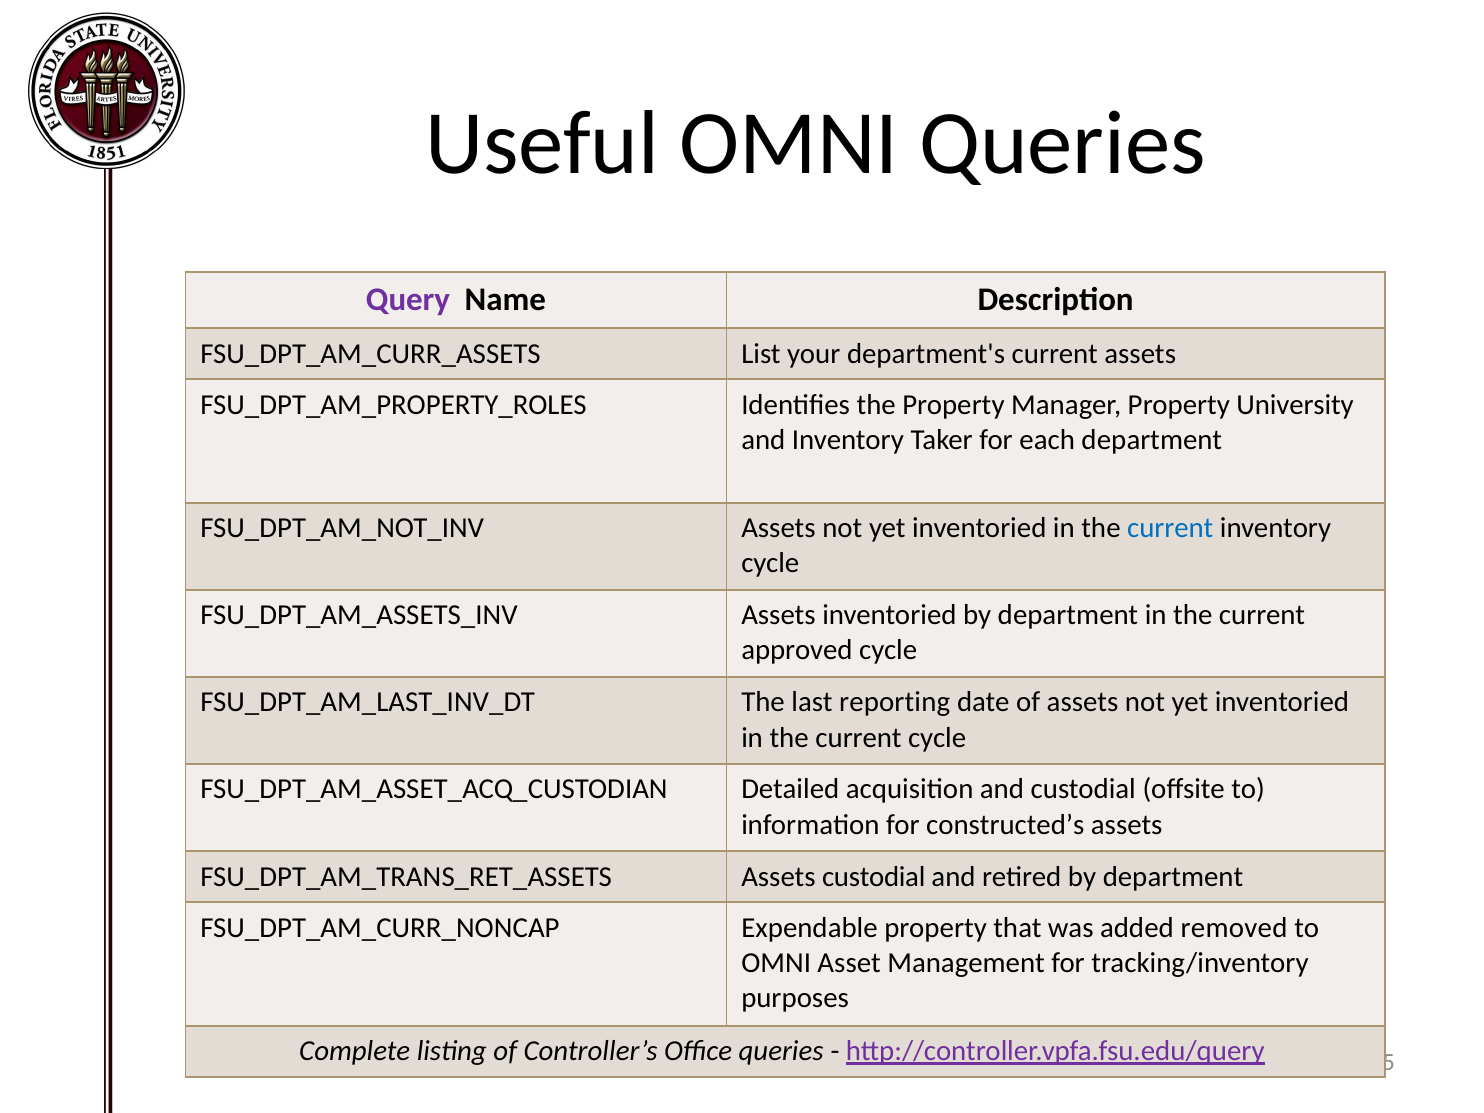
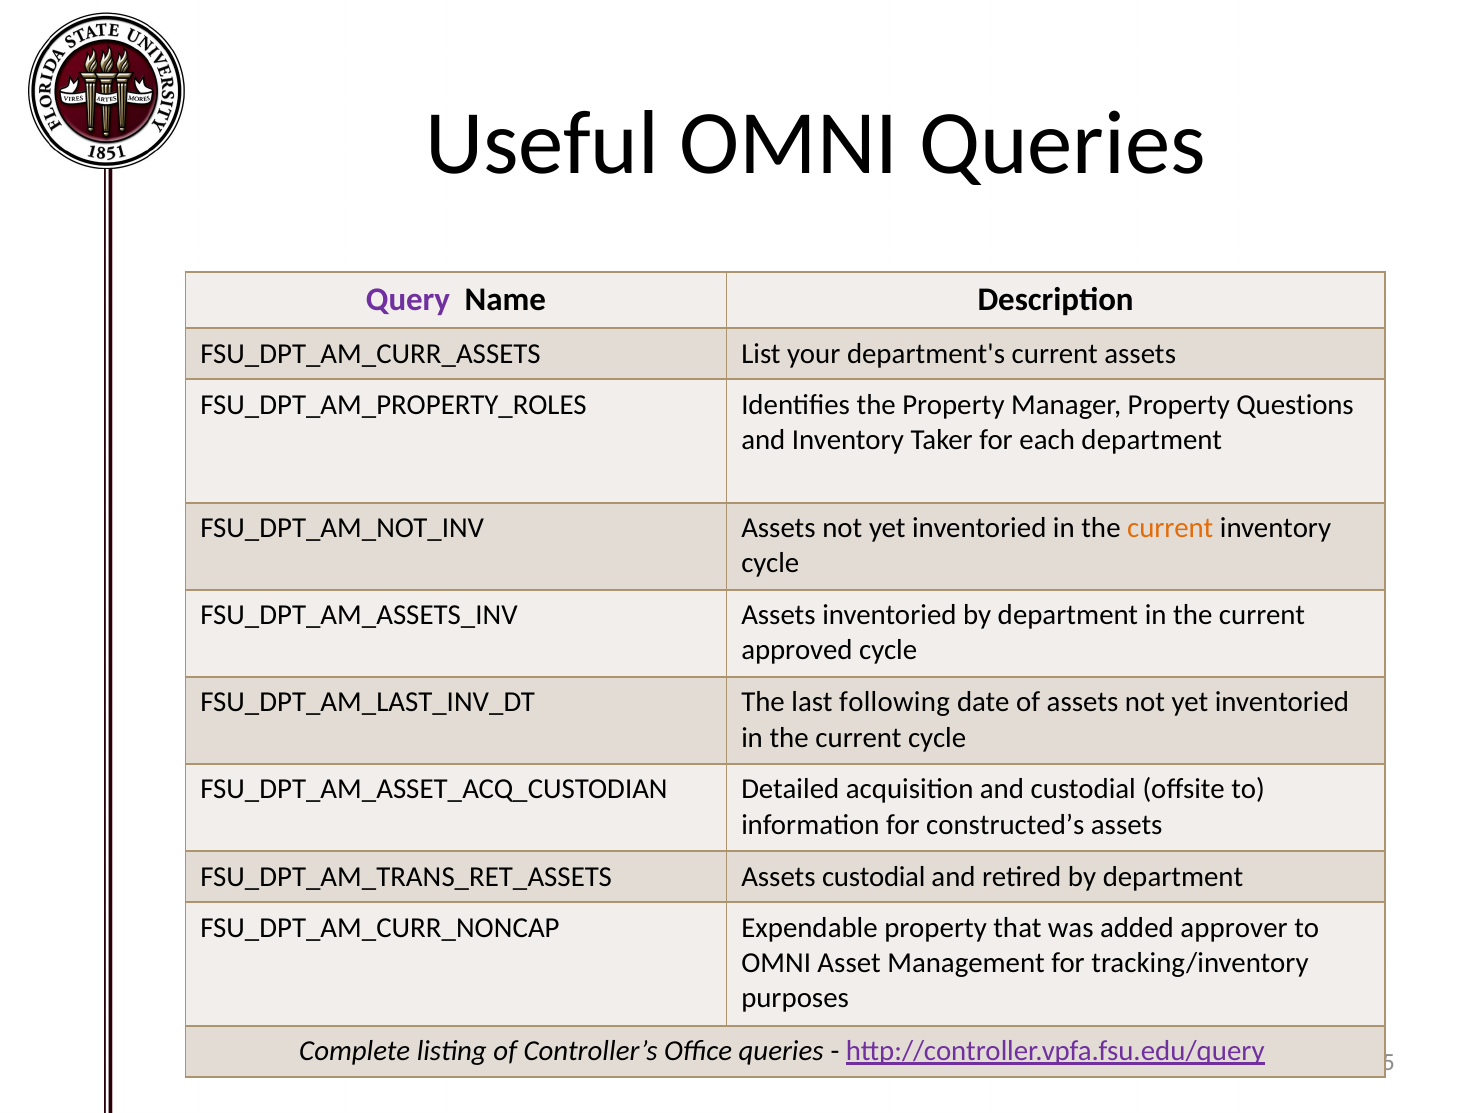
University: University -> Questions
current at (1170, 528) colour: blue -> orange
reporting: reporting -> following
removed: removed -> approver
